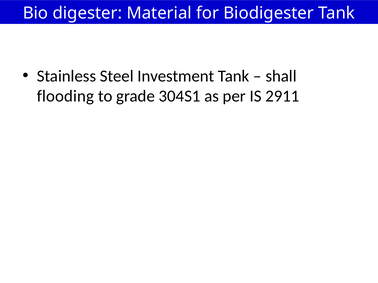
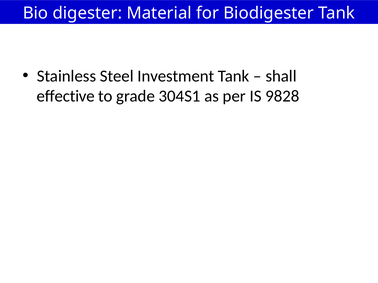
flooding: flooding -> effective
2911: 2911 -> 9828
